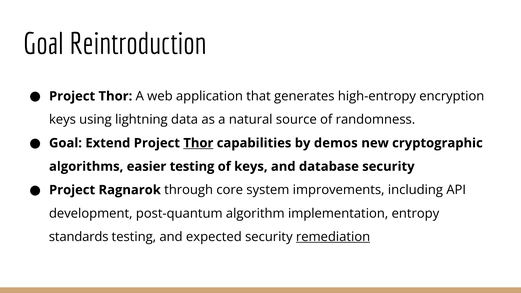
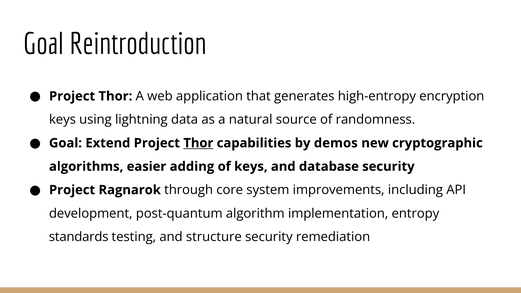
easier testing: testing -> adding
expected: expected -> structure
remediation underline: present -> none
